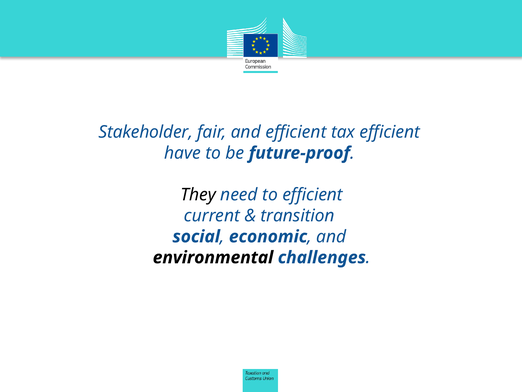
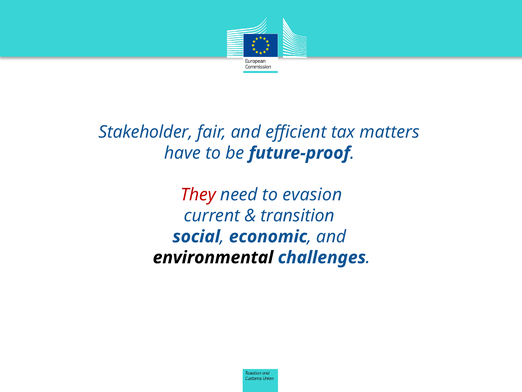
tax efficient: efficient -> matters
They colour: black -> red
to efficient: efficient -> evasion
